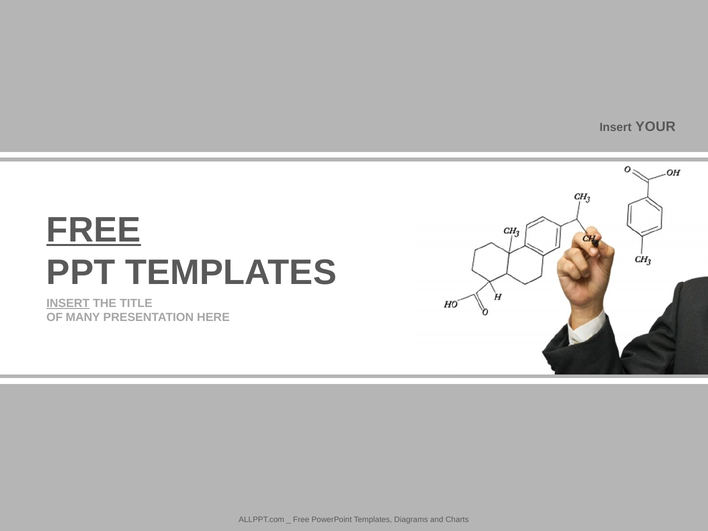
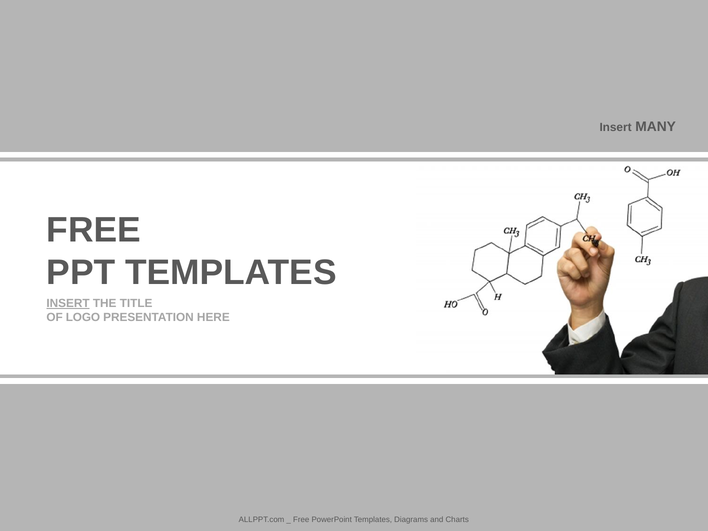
YOUR: YOUR -> MANY
FREE at (94, 230) underline: present -> none
MANY: MANY -> LOGO
